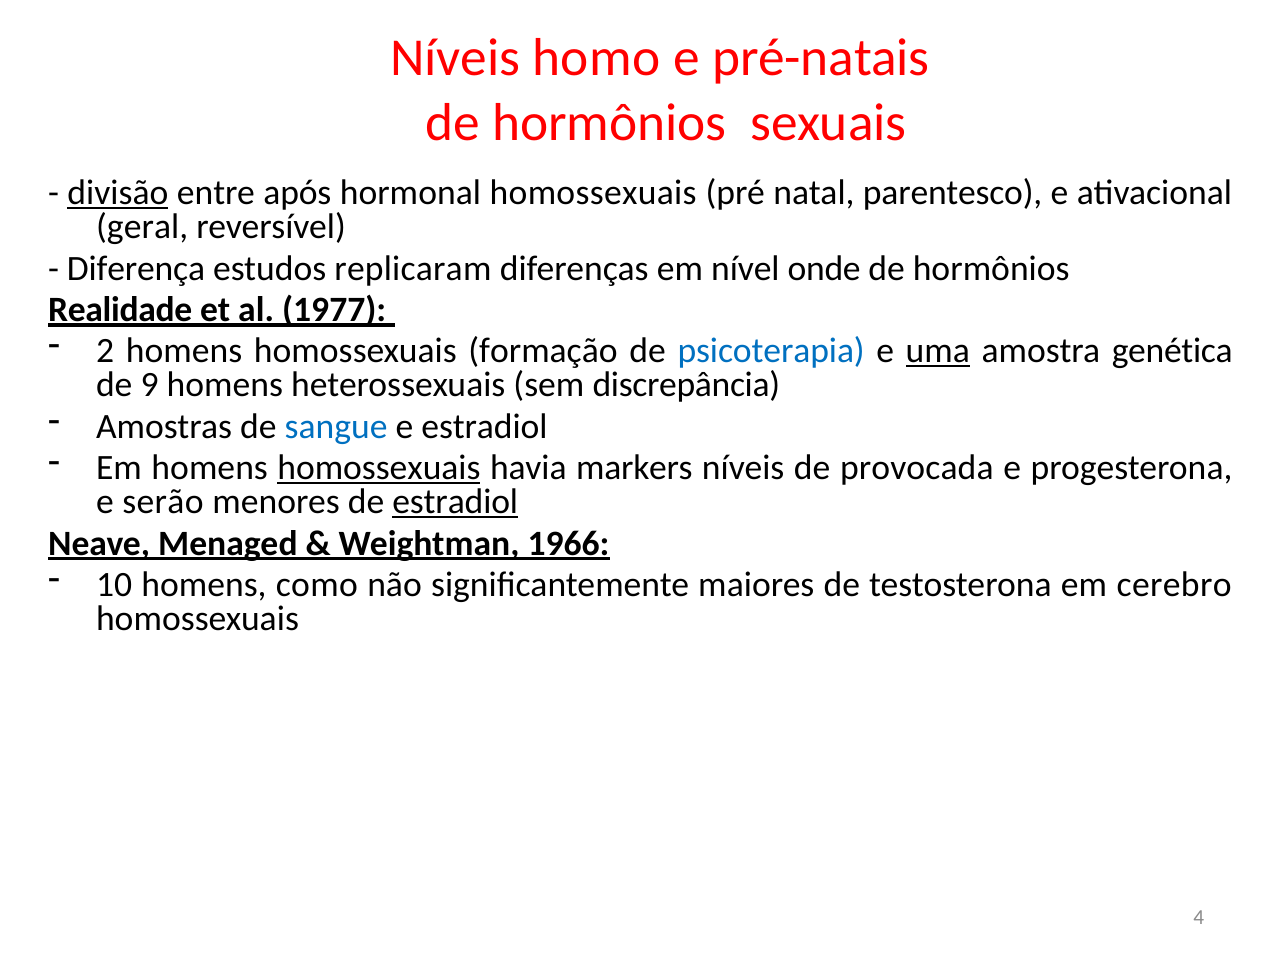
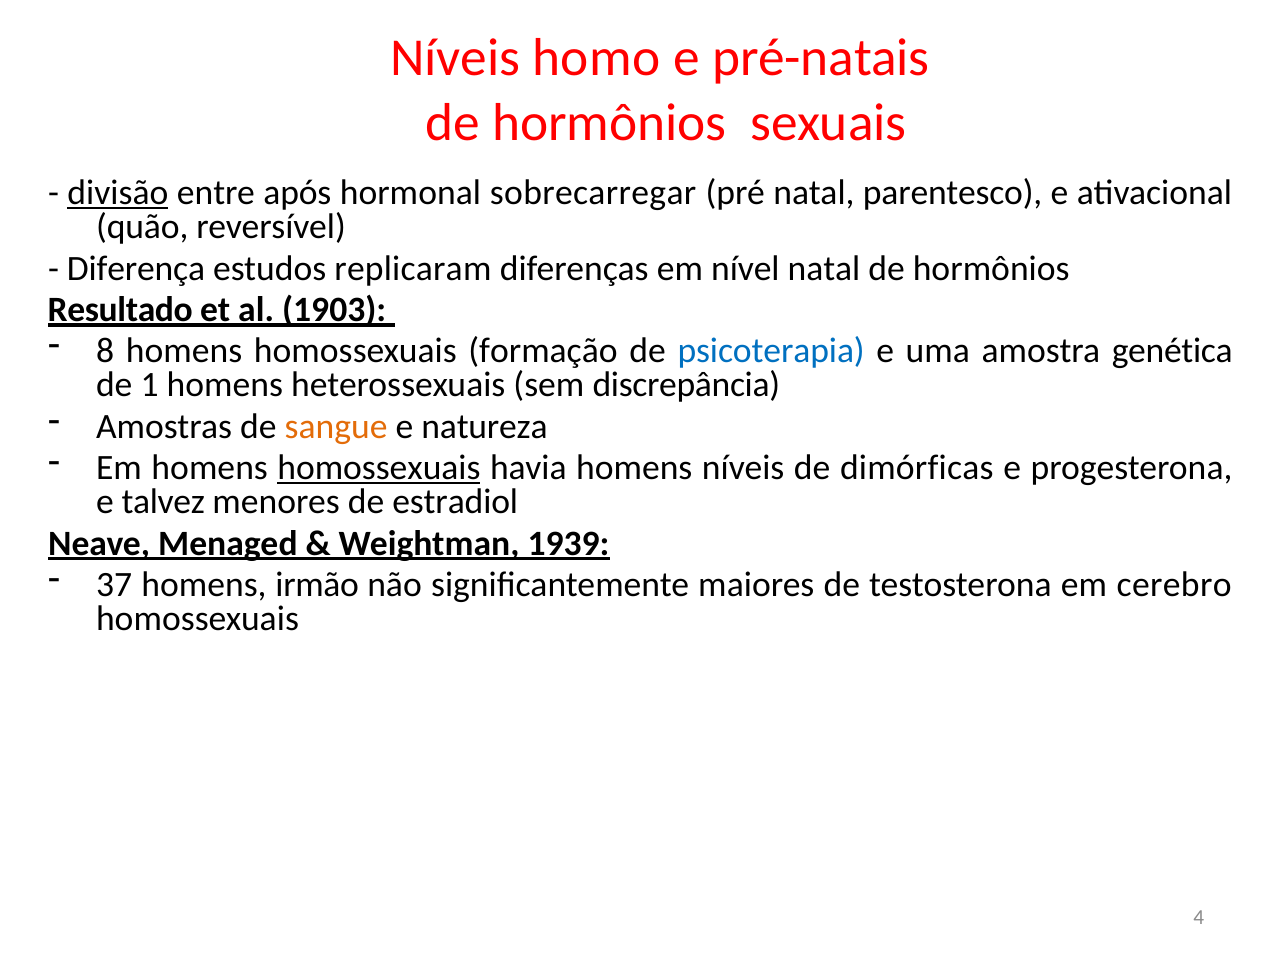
hormonal homossexuais: homossexuais -> sobrecarregar
geral: geral -> quão
nível onde: onde -> natal
Realidade: Realidade -> Resultado
1977: 1977 -> 1903
2: 2 -> 8
uma underline: present -> none
9: 9 -> 1
sangue colour: blue -> orange
e estradiol: estradiol -> natureza
havia markers: markers -> homens
provocada: provocada -> dimórficas
serão: serão -> talvez
estradiol at (455, 502) underline: present -> none
1966: 1966 -> 1939
10: 10 -> 37
como: como -> irmão
